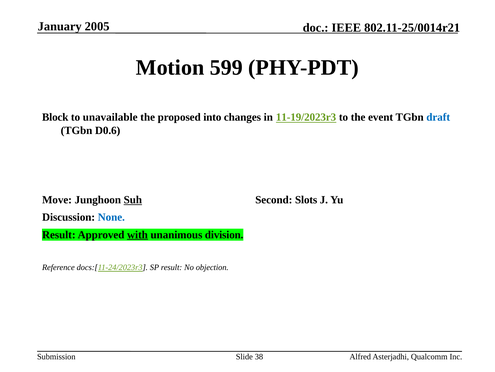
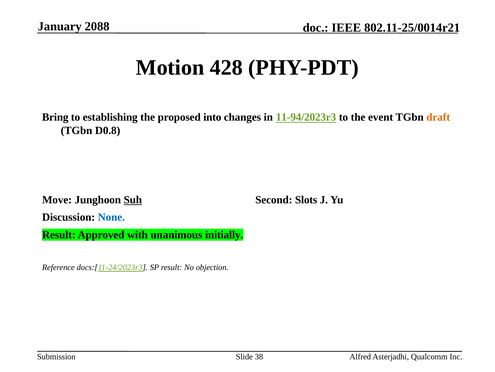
2005: 2005 -> 2088
599: 599 -> 428
Block: Block -> Bring
unavailable: unavailable -> establishing
11-19/2023r3: 11-19/2023r3 -> 11-94/2023r3
draft colour: blue -> orange
D0.6: D0.6 -> D0.8
with underline: present -> none
division: division -> initially
